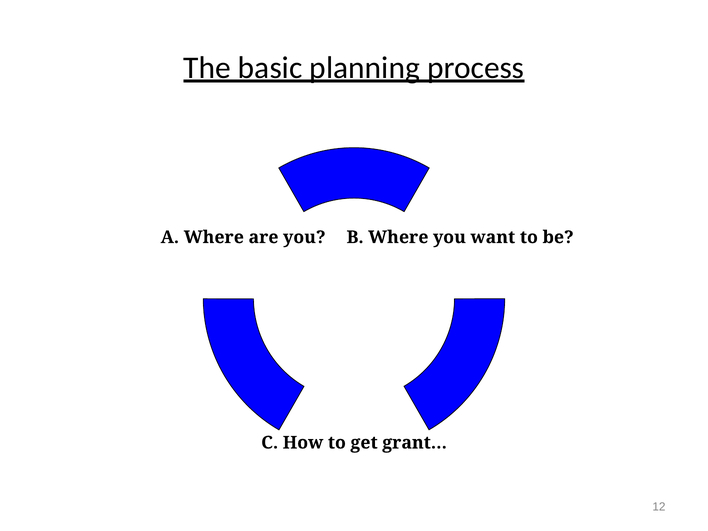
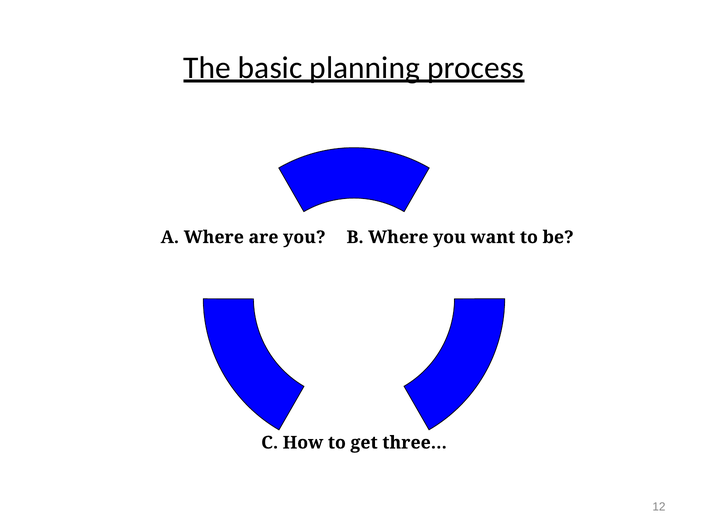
grant…: grant… -> three…
